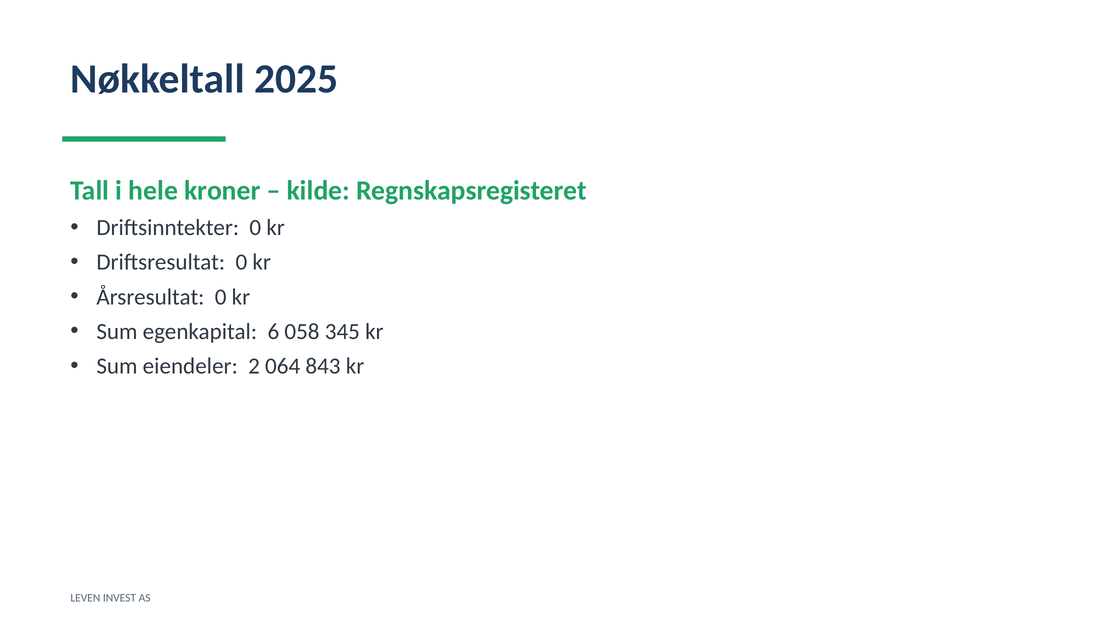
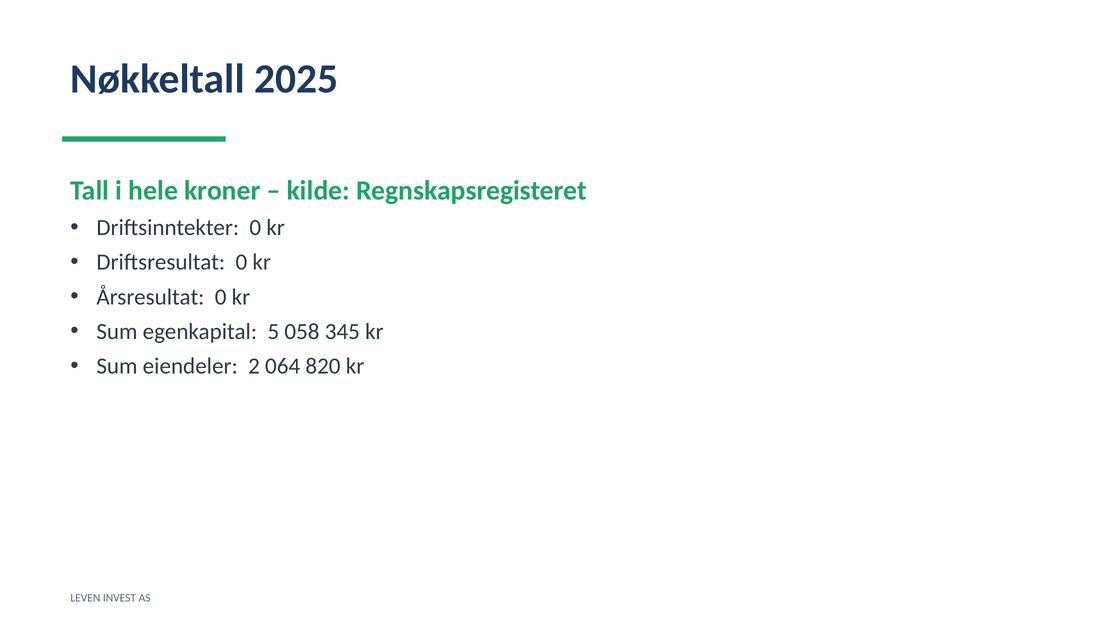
6: 6 -> 5
843: 843 -> 820
